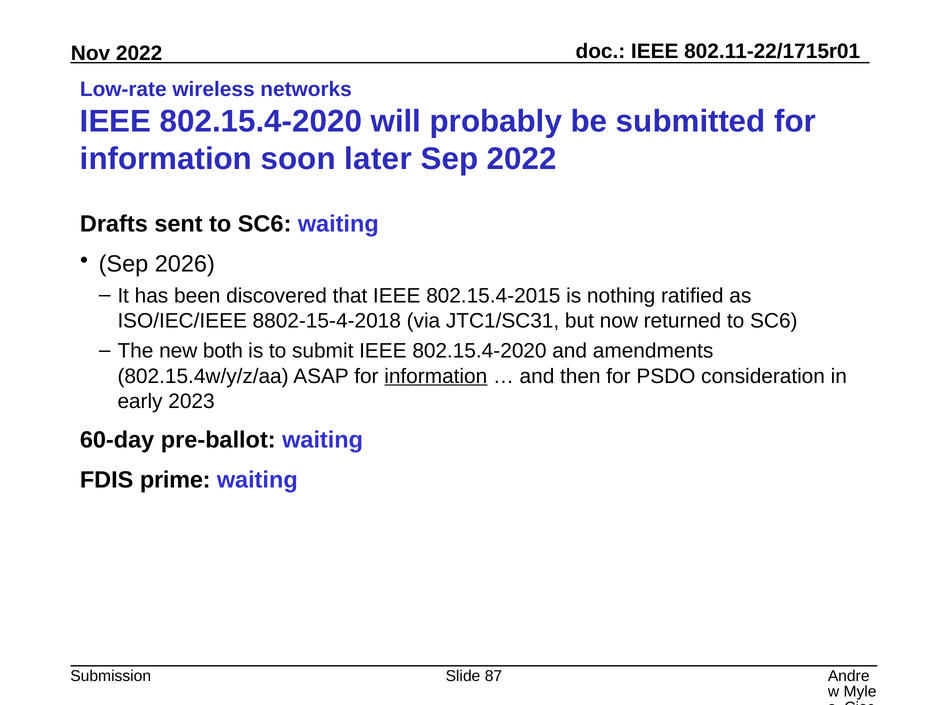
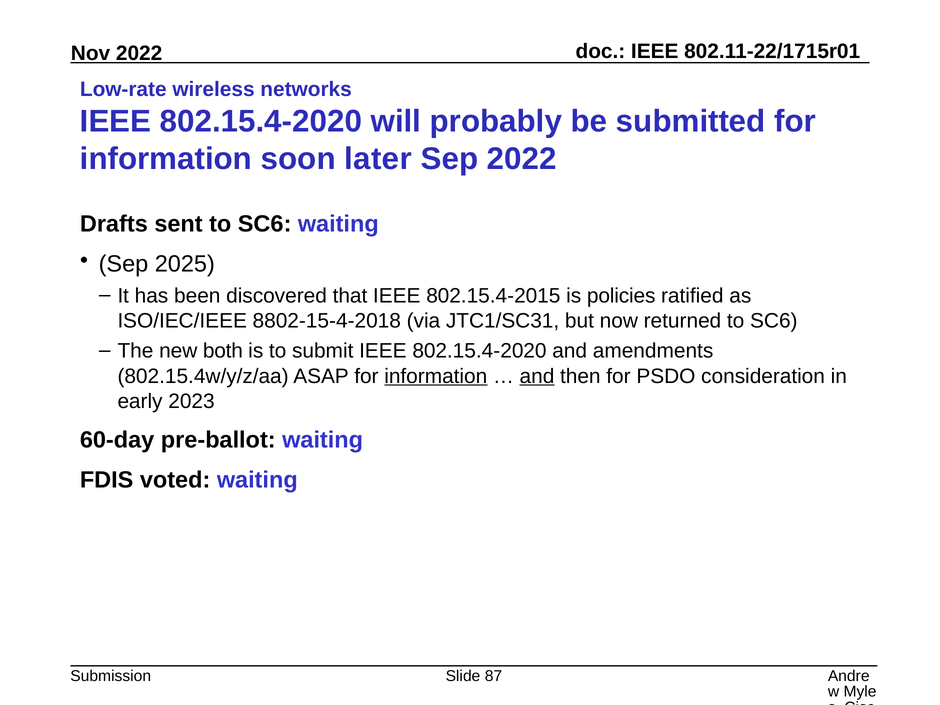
2026: 2026 -> 2025
nothing: nothing -> policies
and at (537, 376) underline: none -> present
prime: prime -> voted
